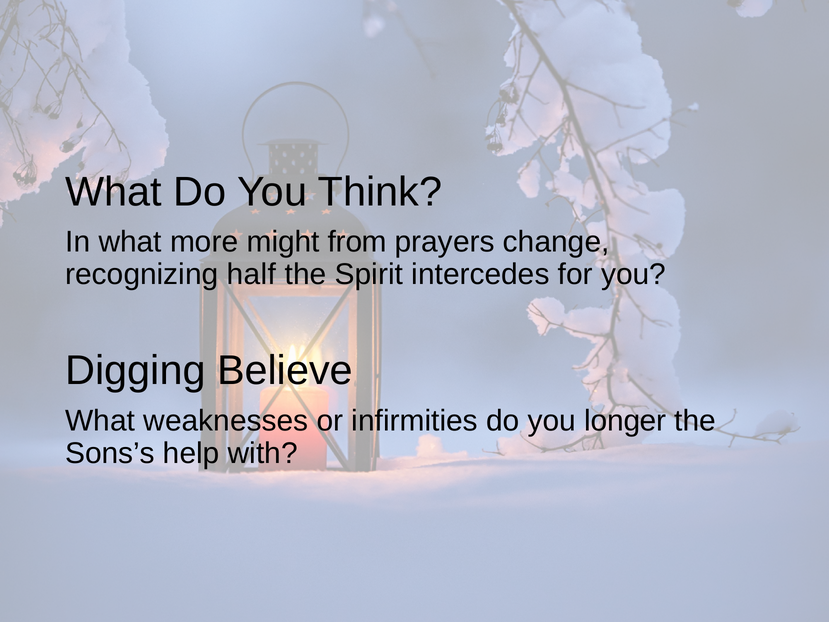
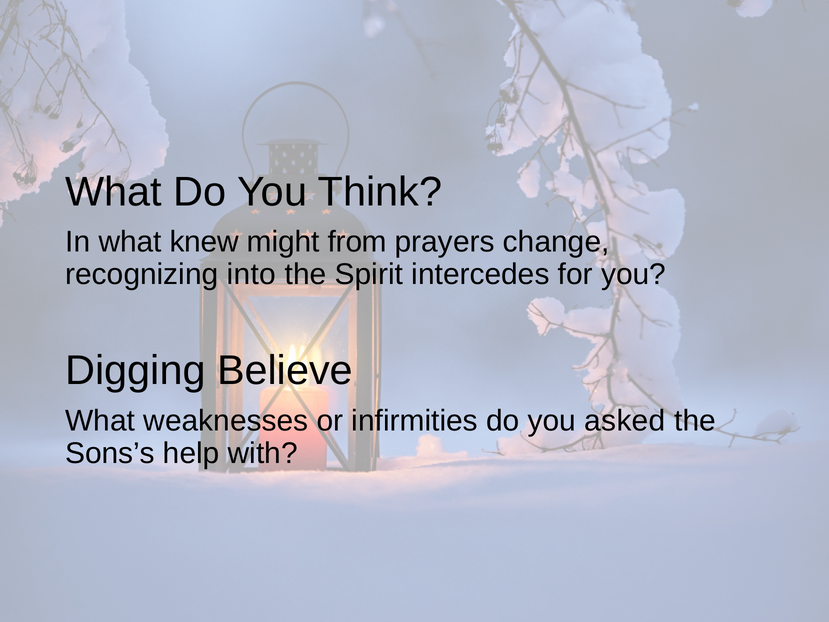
more: more -> knew
half: half -> into
longer: longer -> asked
